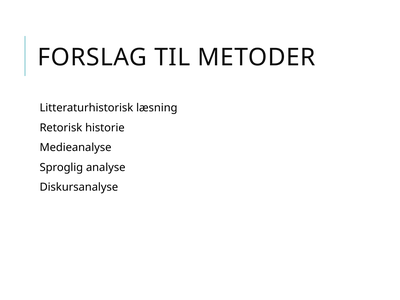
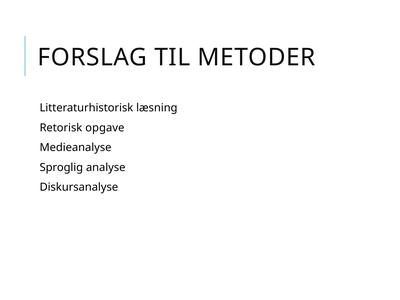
historie: historie -> opgave
